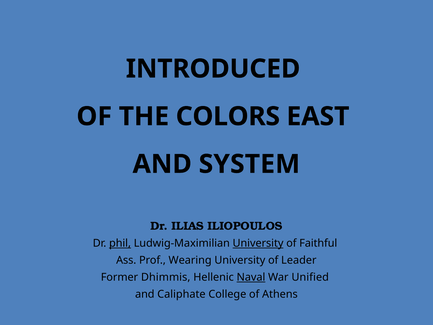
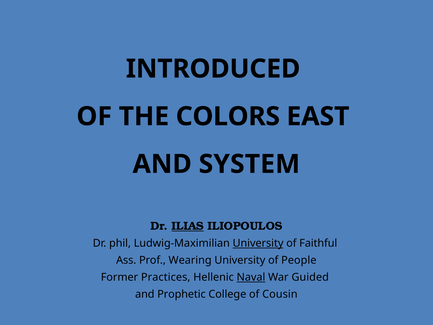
ILIAS underline: none -> present
phil underline: present -> none
Leader: Leader -> People
Dhimmis: Dhimmis -> Practices
Unified: Unified -> Guided
Caliphate: Caliphate -> Prophetic
Athens: Athens -> Cousin
